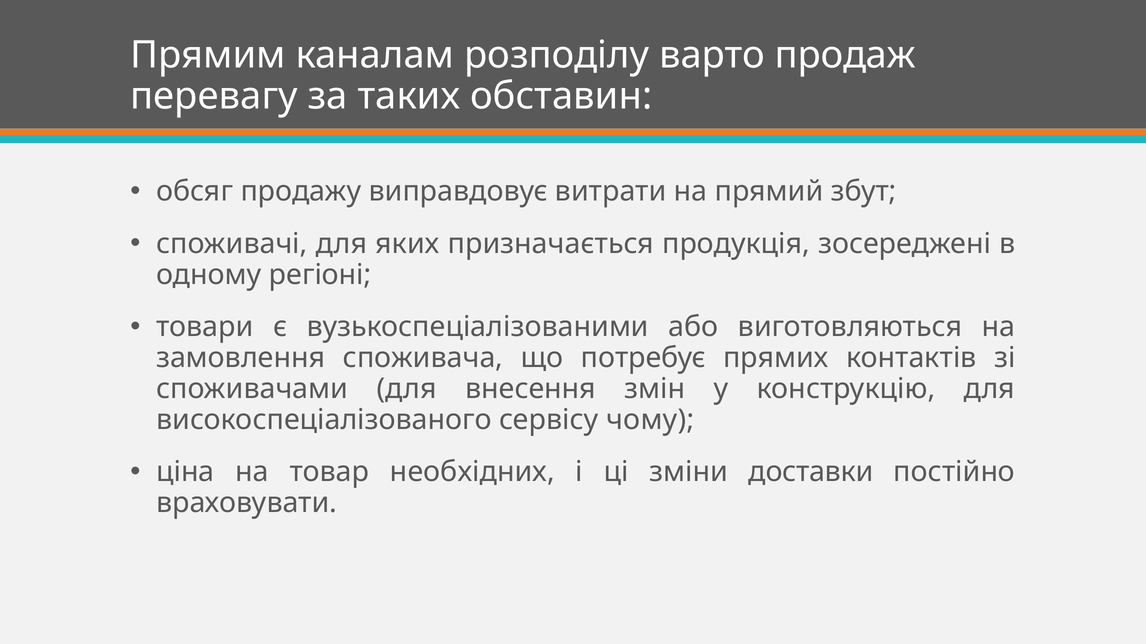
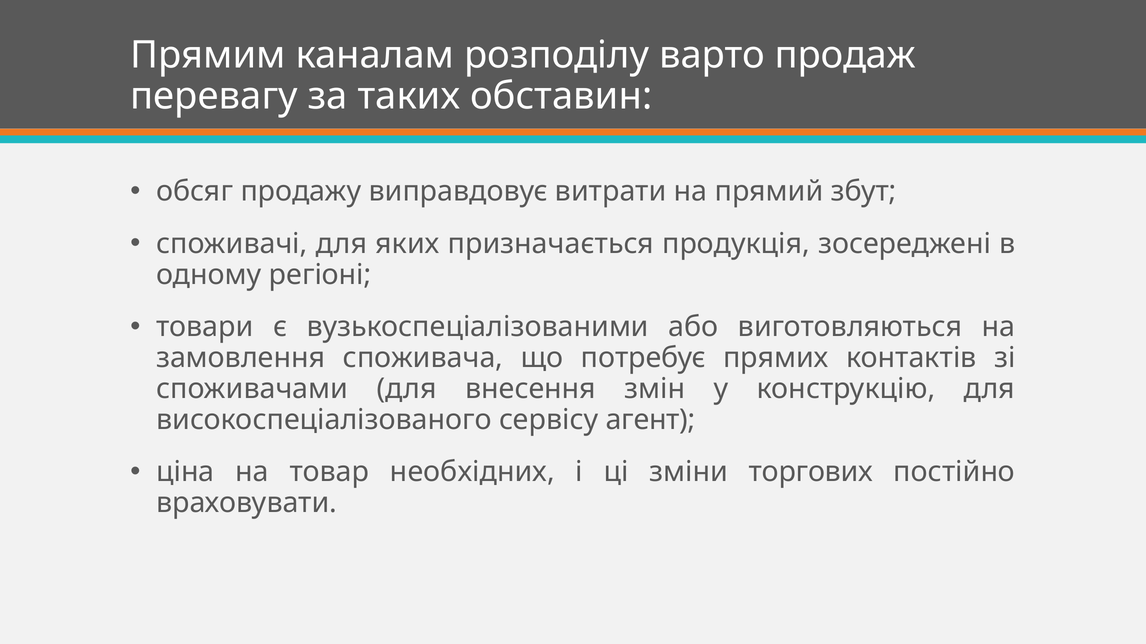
чому: чому -> агент
доставки: доставки -> торгових
